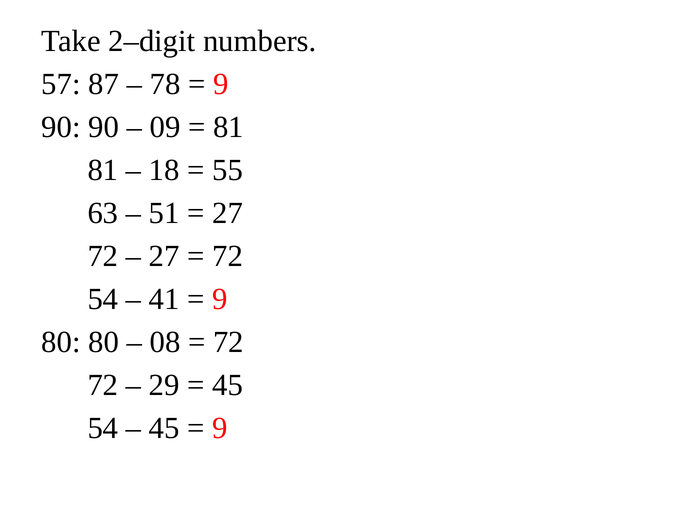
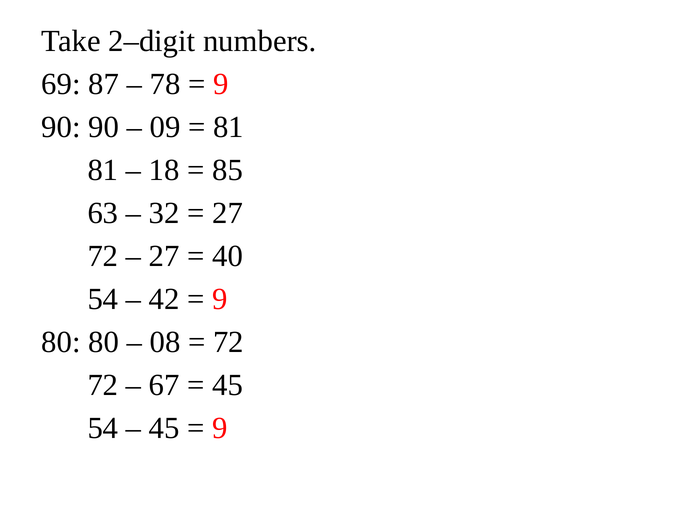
57: 57 -> 69
55: 55 -> 85
51: 51 -> 32
72 at (228, 256): 72 -> 40
41: 41 -> 42
29: 29 -> 67
